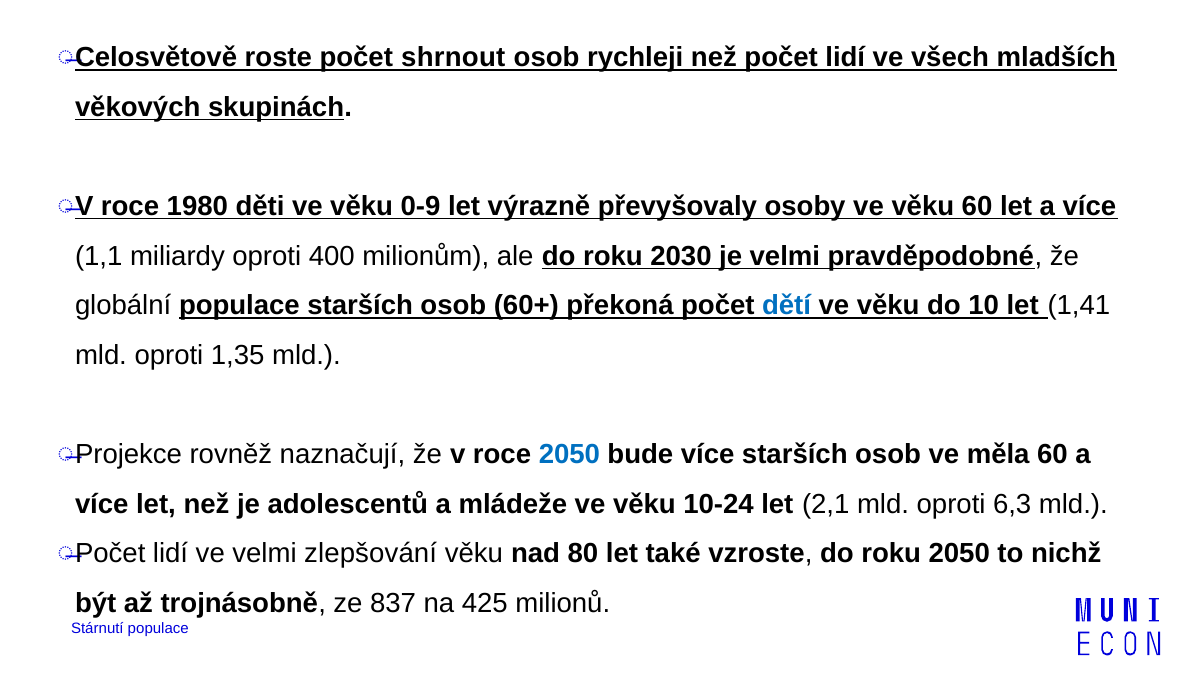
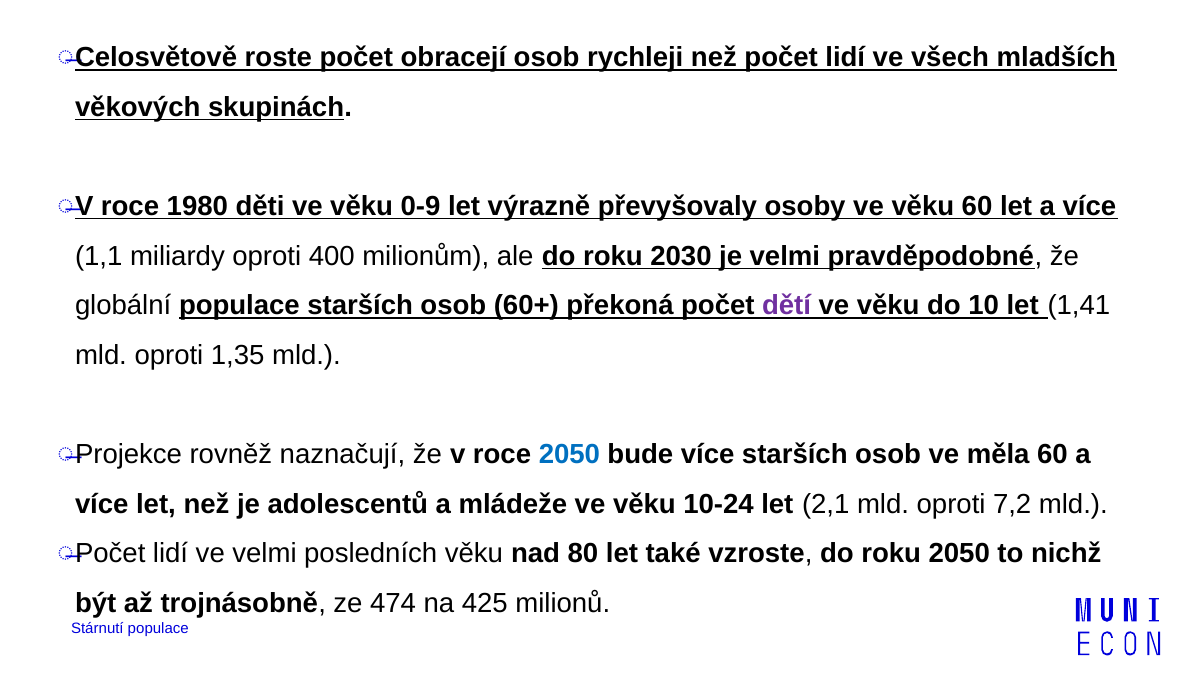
shrnout: shrnout -> obracejí
dětí colour: blue -> purple
6,3: 6,3 -> 7,2
zlepšování: zlepšování -> posledních
837: 837 -> 474
